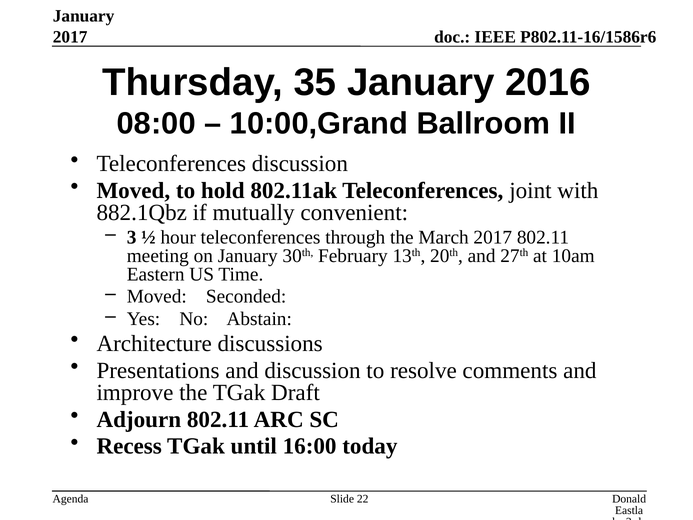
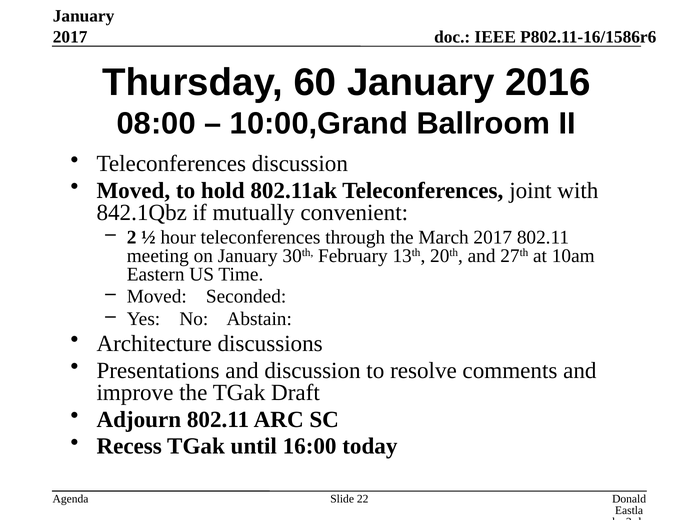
35: 35 -> 60
882.1Qbz: 882.1Qbz -> 842.1Qbz
3: 3 -> 2
